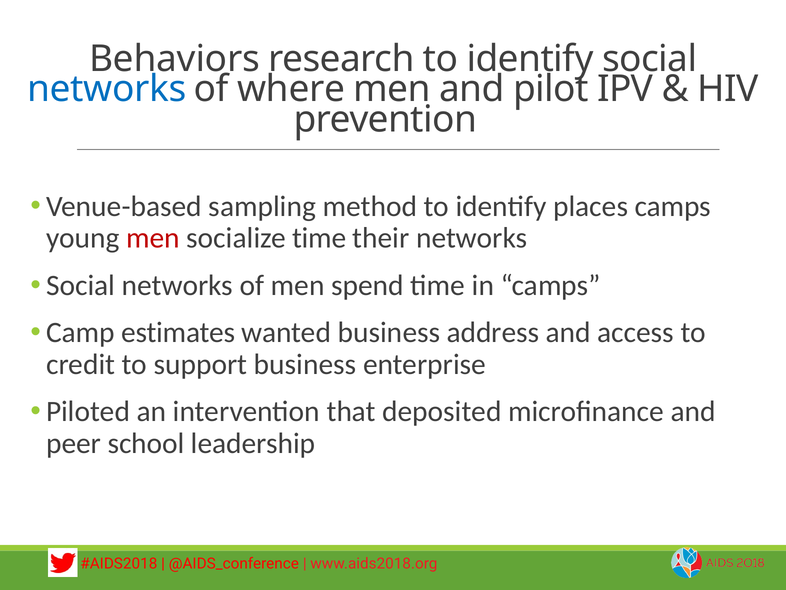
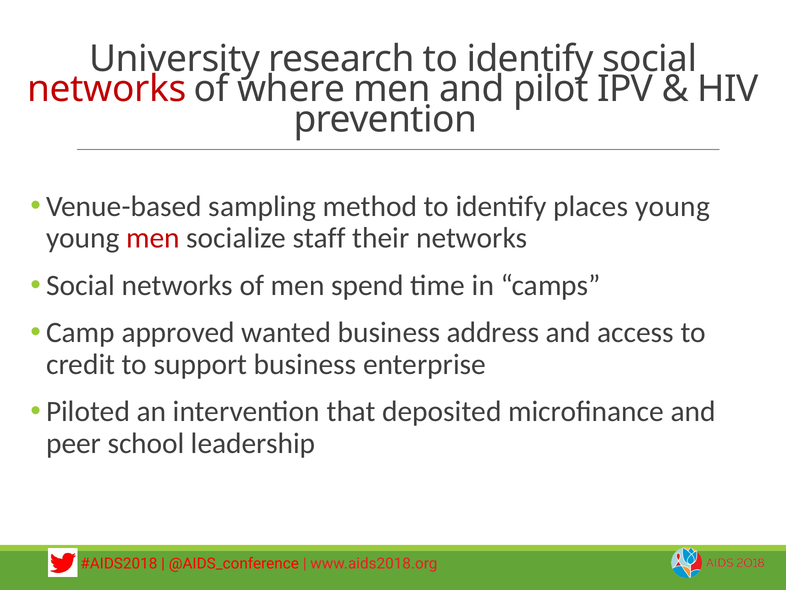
Behaviors: Behaviors -> University
networks at (107, 89) colour: blue -> red
places camps: camps -> young
socialize time: time -> staff
estimates: estimates -> approved
